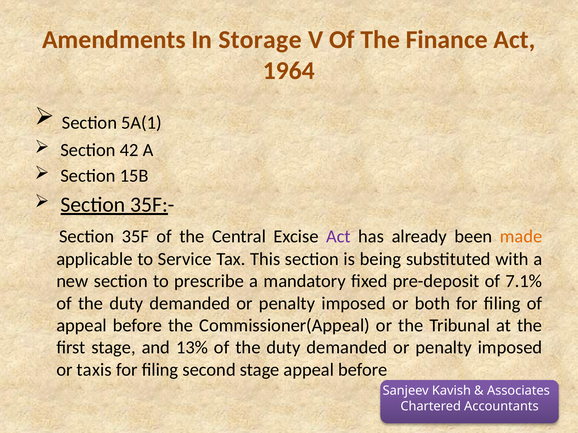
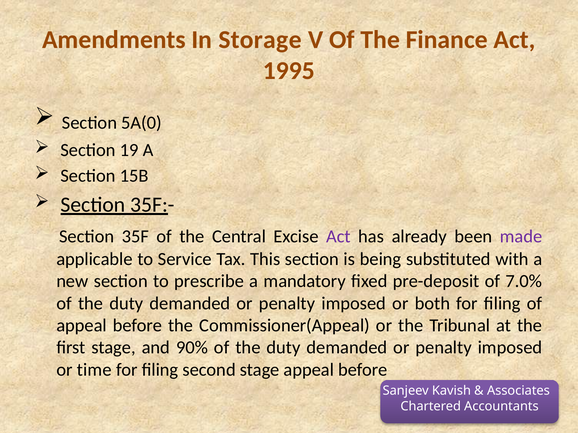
1964: 1964 -> 1995
5A(1: 5A(1 -> 5A(0
42: 42 -> 19
made colour: orange -> purple
7.1%: 7.1% -> 7.0%
13%: 13% -> 90%
taxis: taxis -> time
